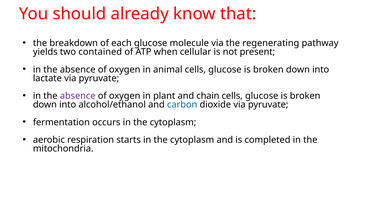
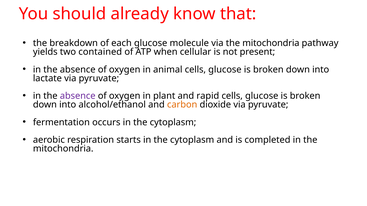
via the regenerating: regenerating -> mitochondria
chain: chain -> rapid
carbon colour: blue -> orange
